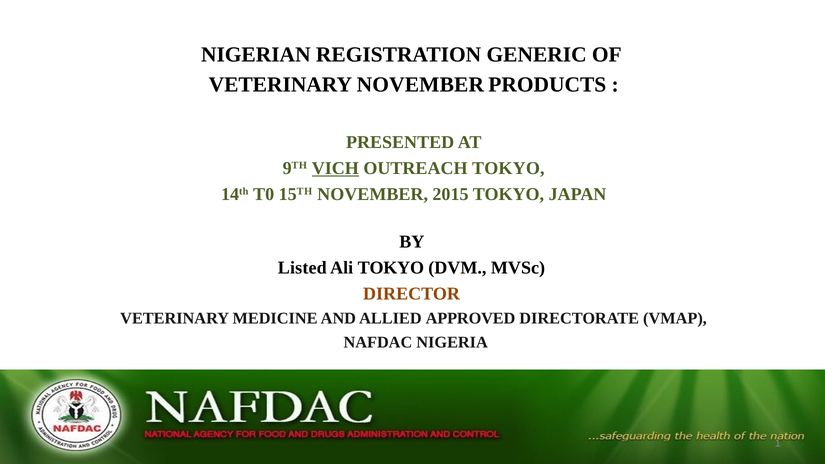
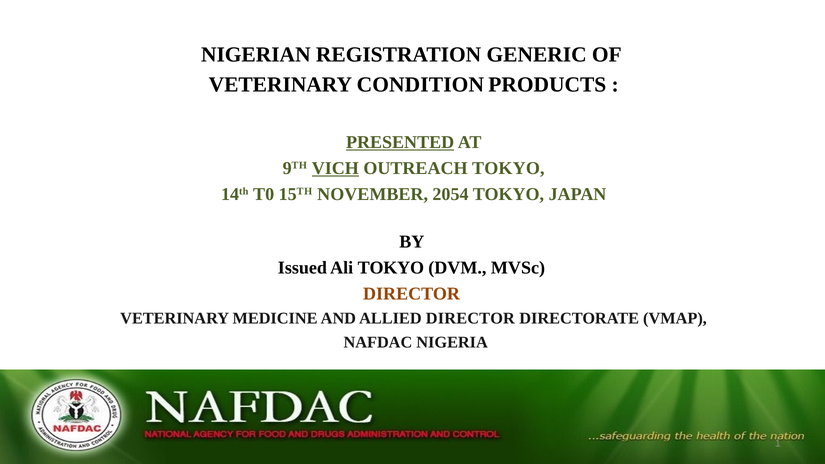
VETERINARY NOVEMBER: NOVEMBER -> CONDITION
PRESENTED underline: none -> present
2015: 2015 -> 2054
Listed: Listed -> Issued
ALLIED APPROVED: APPROVED -> DIRECTOR
